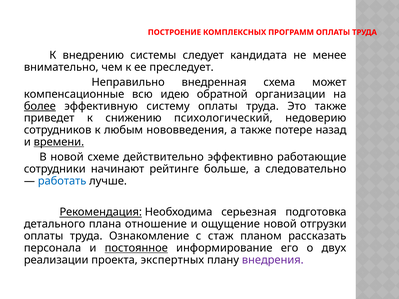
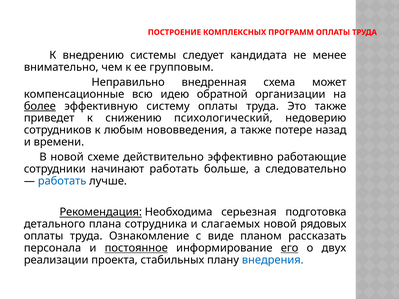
преследует: преследует -> групповым
времени underline: present -> none
начинают рейтинге: рейтинге -> работать
отношение: отношение -> сотрудника
ощущение: ощущение -> слагаемых
отгрузки: отгрузки -> рядовых
стаж: стаж -> виде
его underline: none -> present
экспертных: экспертных -> стабильных
внедрения colour: purple -> blue
